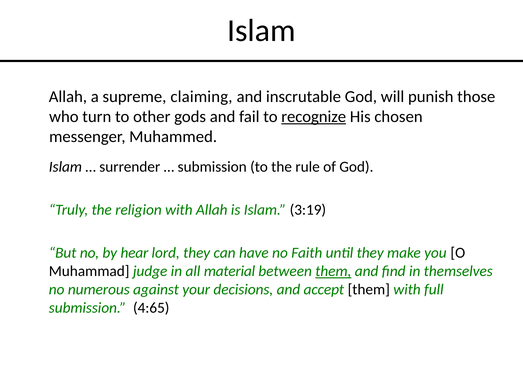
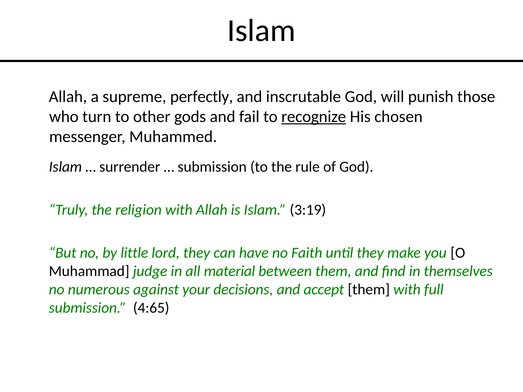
claiming: claiming -> perfectly
hear: hear -> little
them at (333, 271) underline: present -> none
